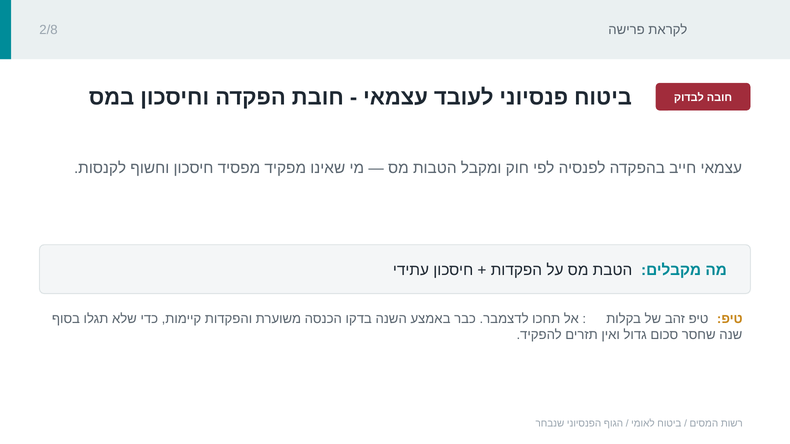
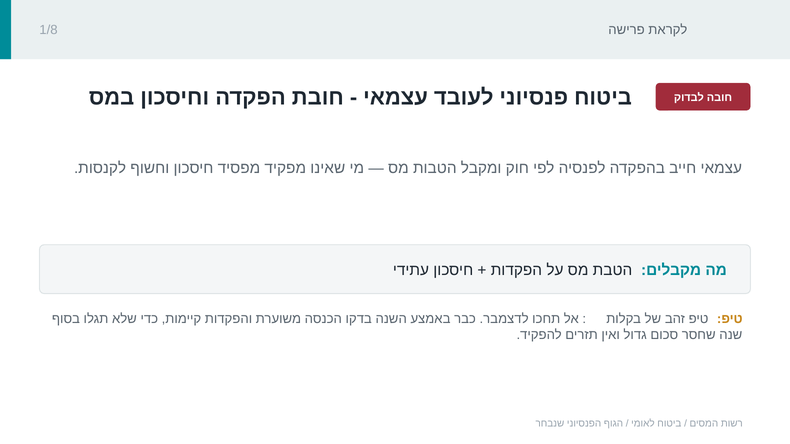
2/8: 2/8 -> 1/8
